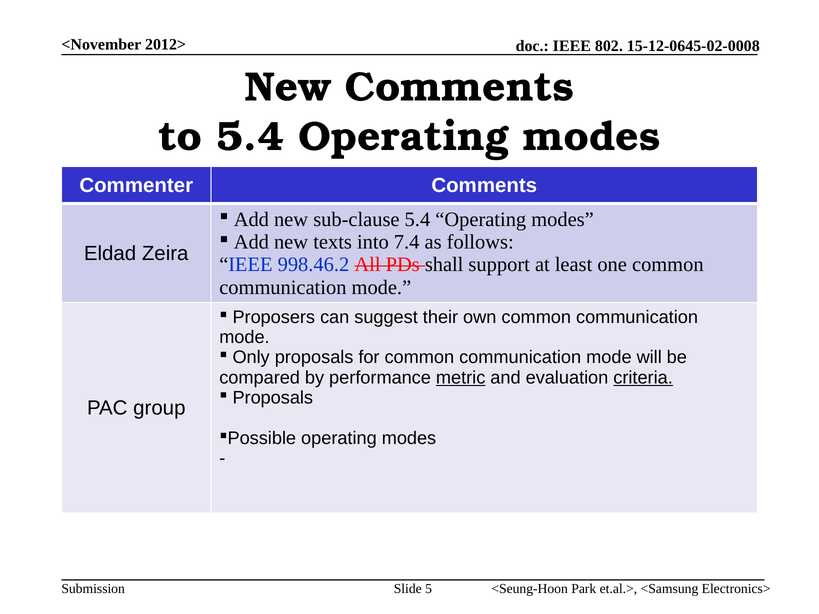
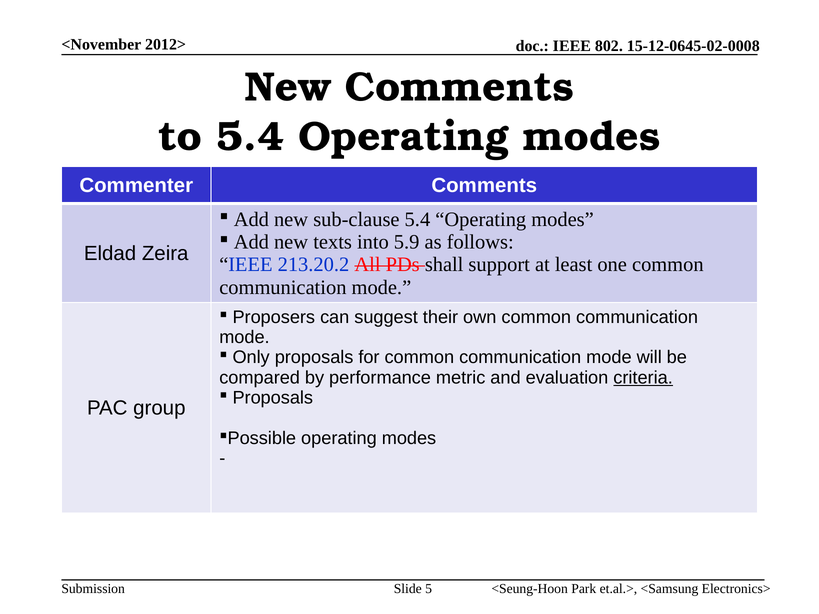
7.4: 7.4 -> 5.9
998.46.2: 998.46.2 -> 213.20.2
metric underline: present -> none
